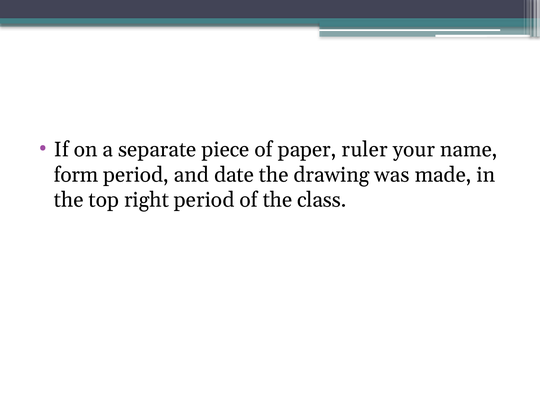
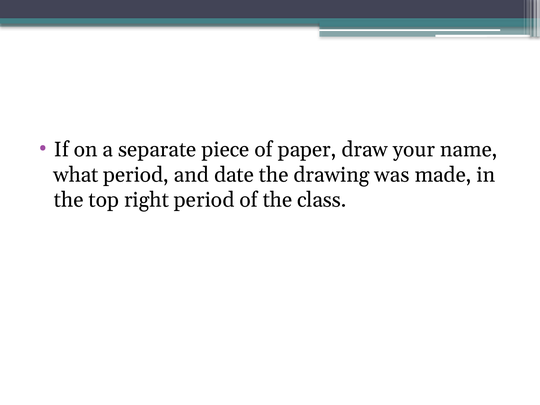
ruler: ruler -> draw
form: form -> what
